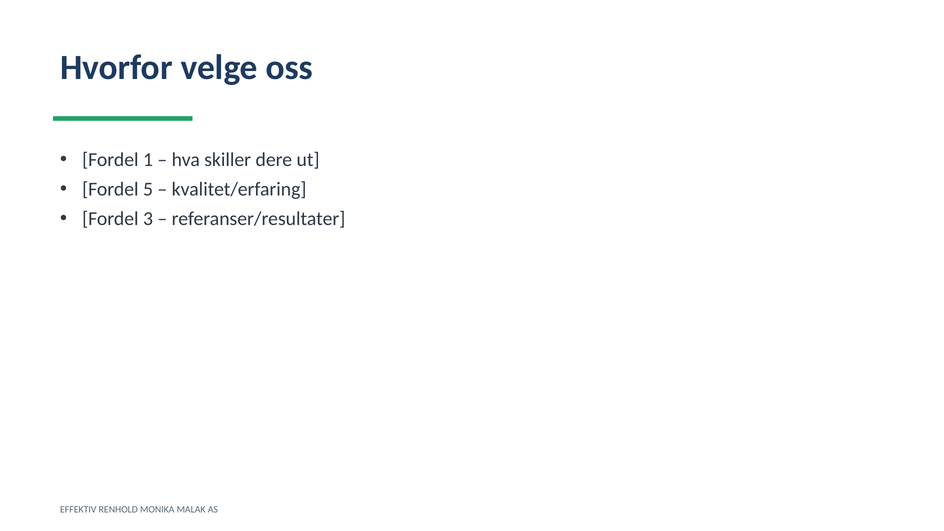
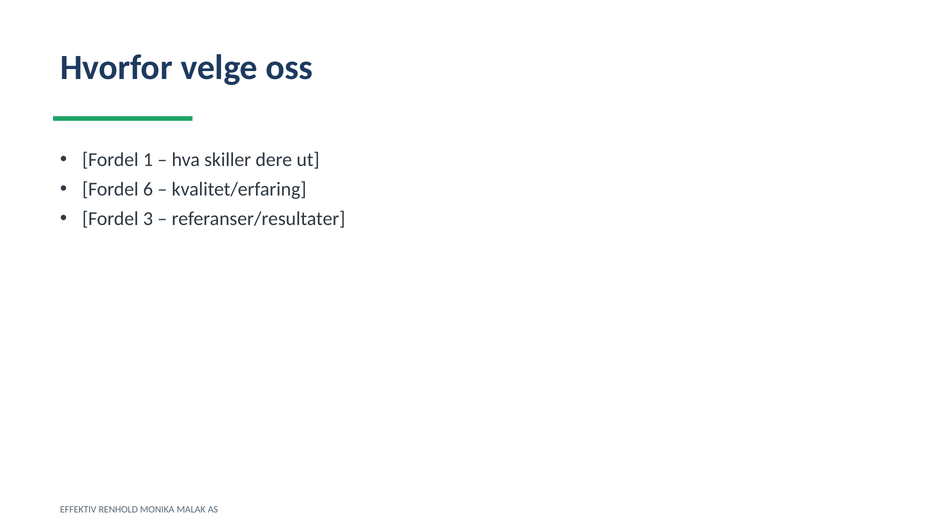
5: 5 -> 6
